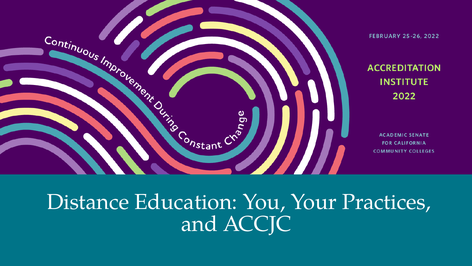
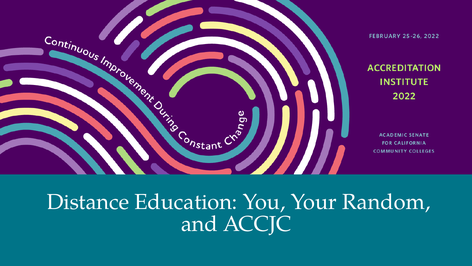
Practices: Practices -> Random
